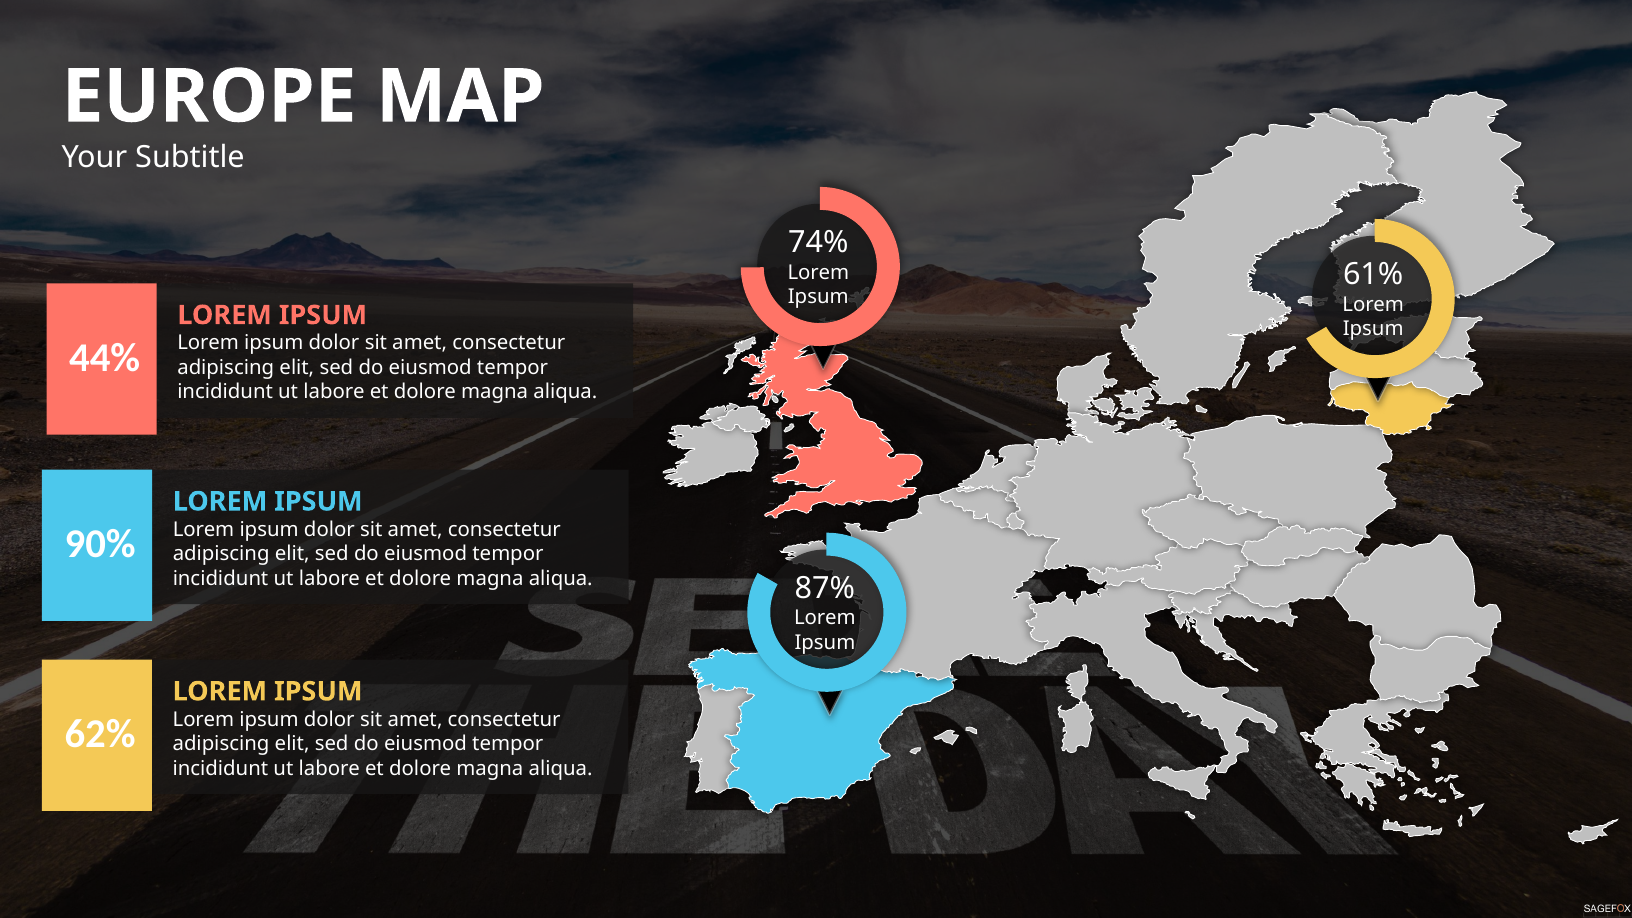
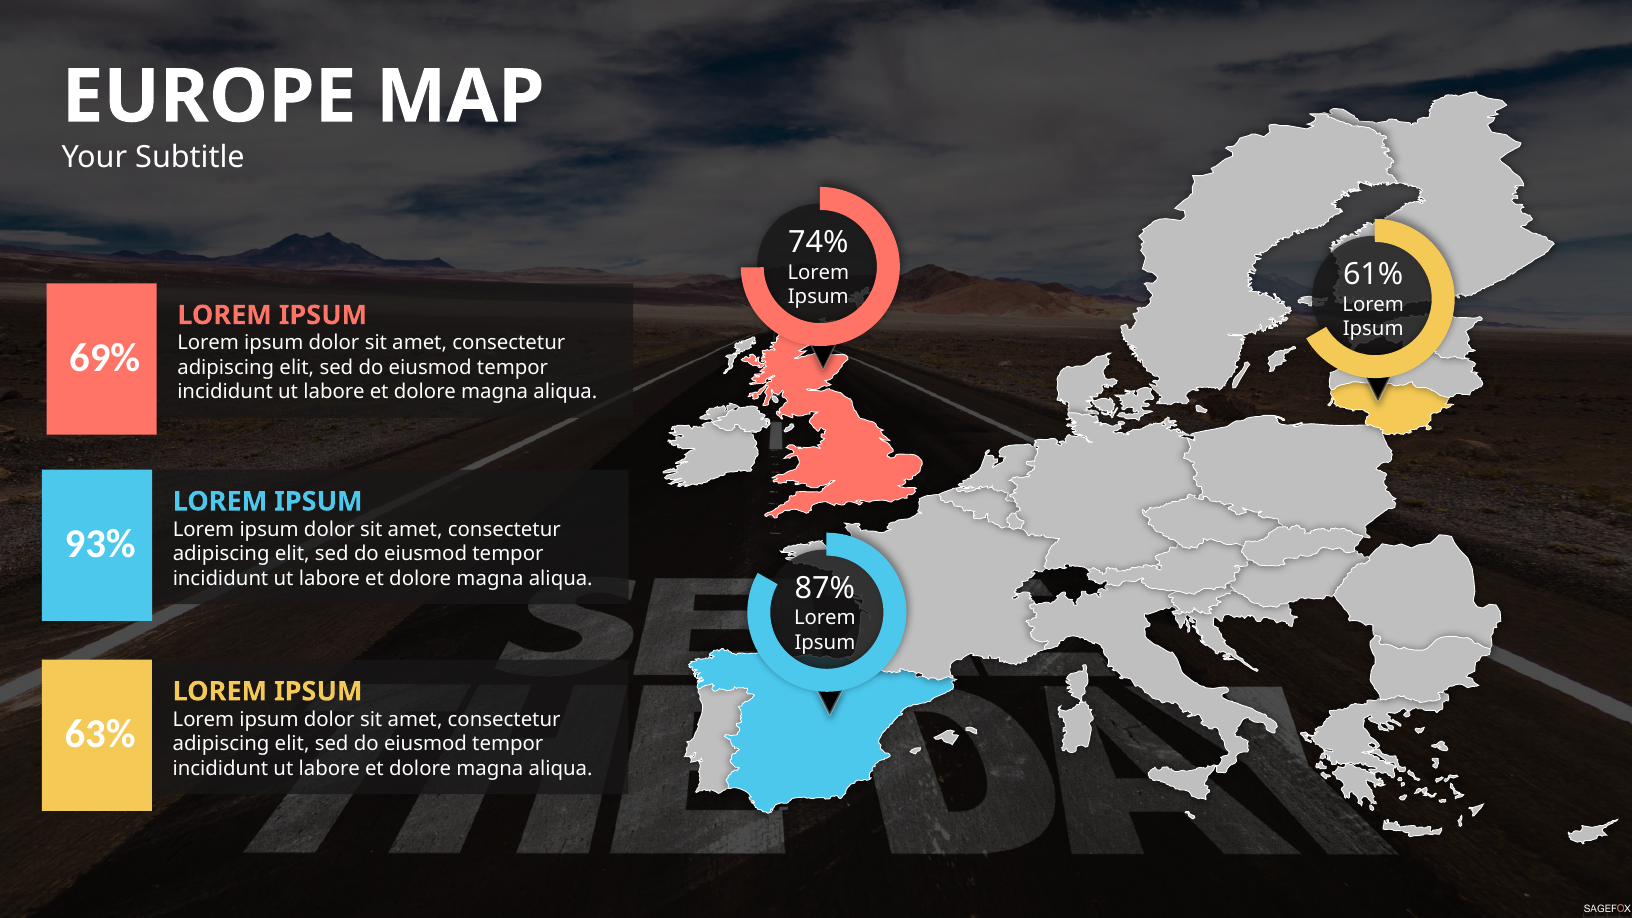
44%: 44% -> 69%
90%: 90% -> 93%
62%: 62% -> 63%
